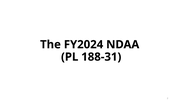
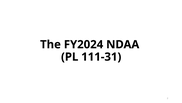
188-31: 188-31 -> 111-31
